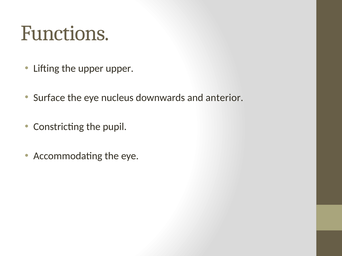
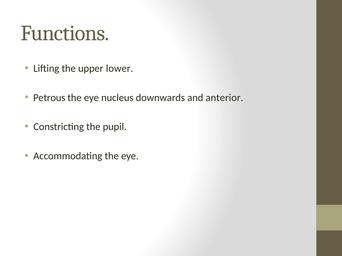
upper upper: upper -> lower
Surface: Surface -> Petrous
